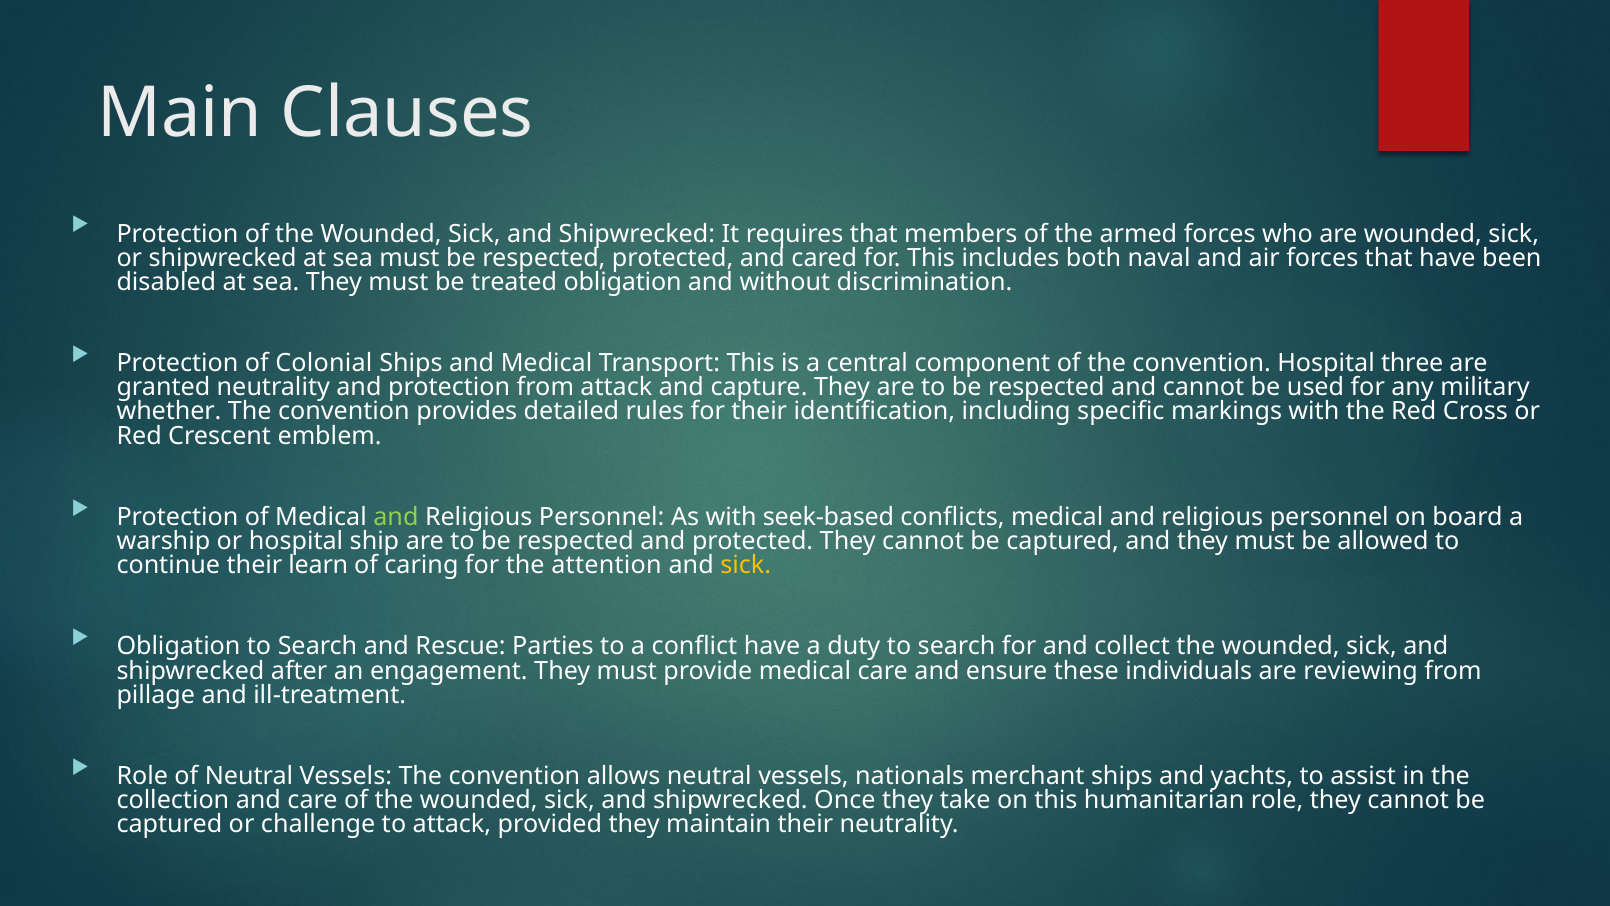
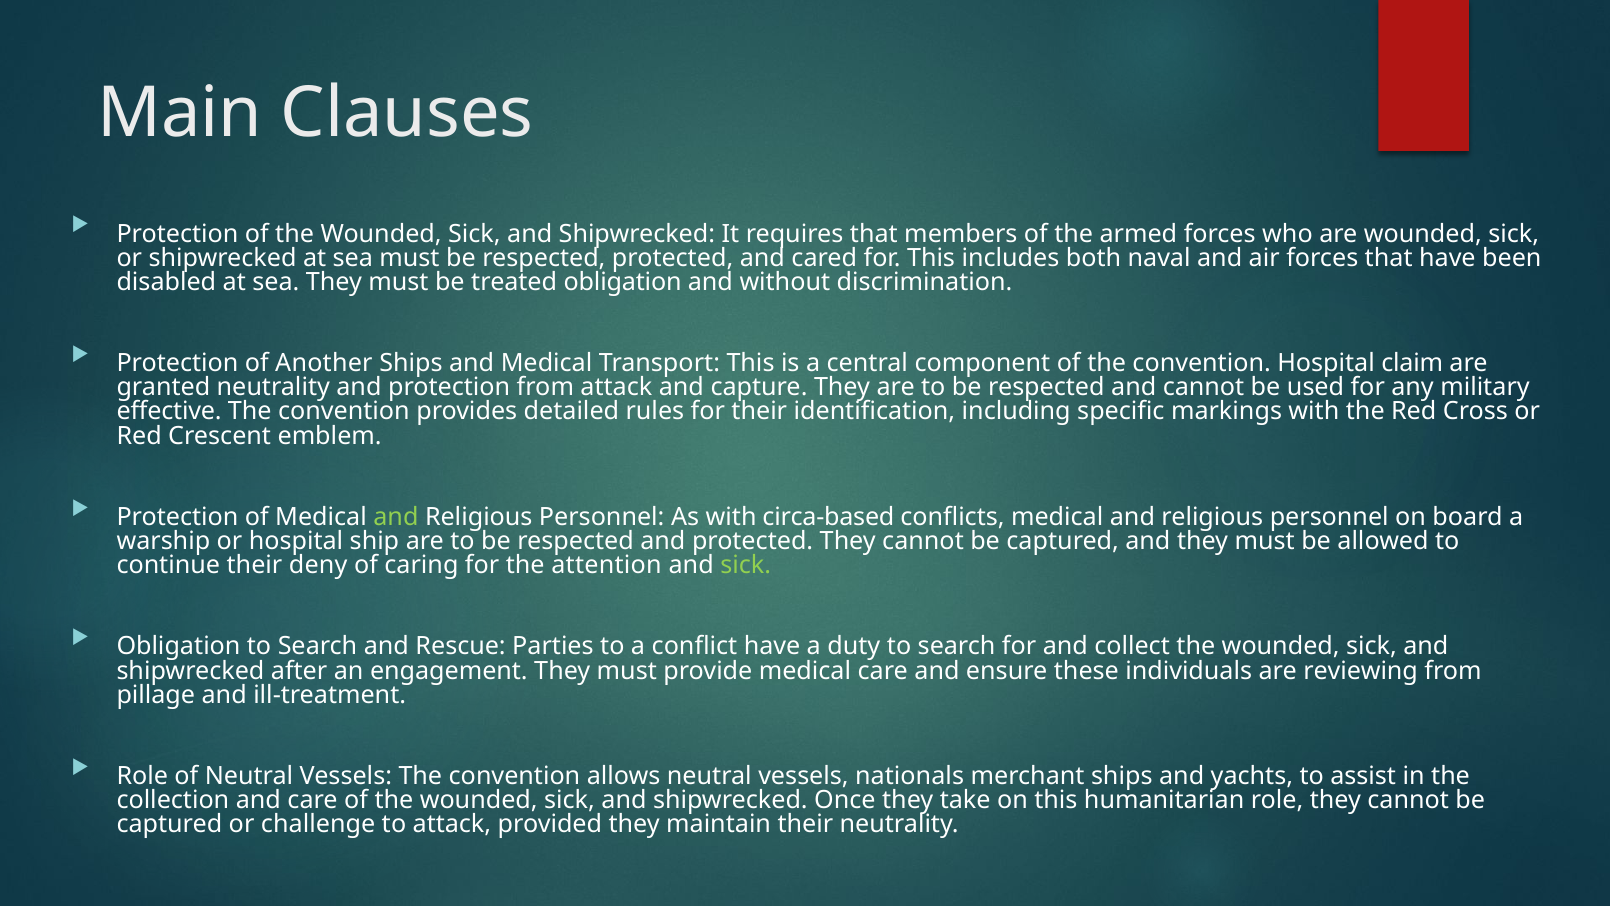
Colonial: Colonial -> Another
three: three -> claim
whether: whether -> effective
seek-based: seek-based -> circa-based
learn: learn -> deny
sick at (746, 565) colour: yellow -> light green
